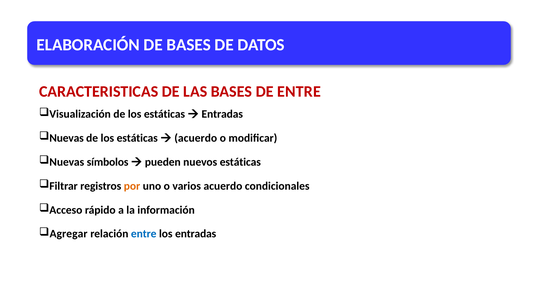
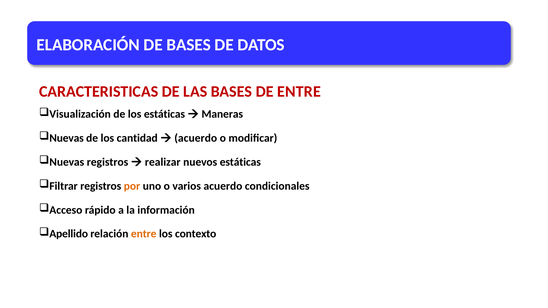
Entradas at (222, 114): Entradas -> Maneras
estáticas at (137, 138): estáticas -> cantidad
Nuevas símbolos: símbolos -> registros
pueden: pueden -> realizar
Agregar: Agregar -> Apellido
entre at (144, 234) colour: blue -> orange
los entradas: entradas -> contexto
